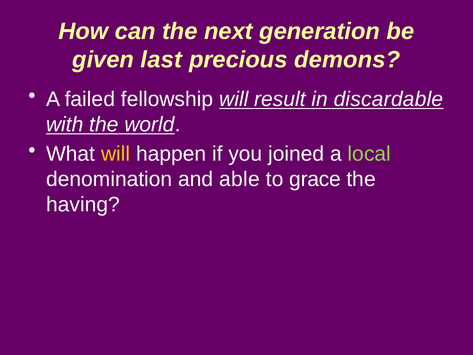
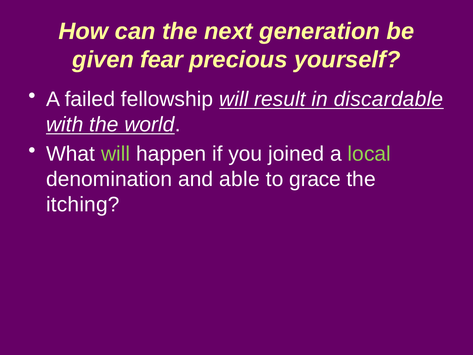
last: last -> fear
demons: demons -> yourself
will at (116, 154) colour: yellow -> light green
having: having -> itching
